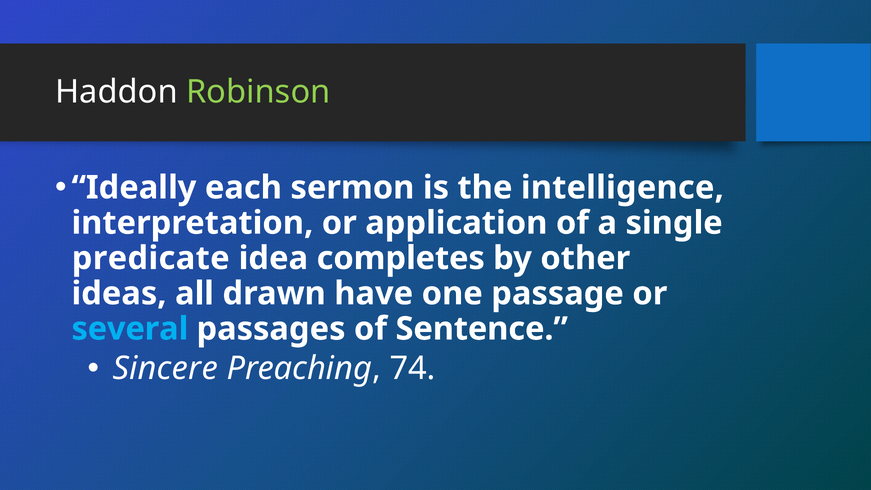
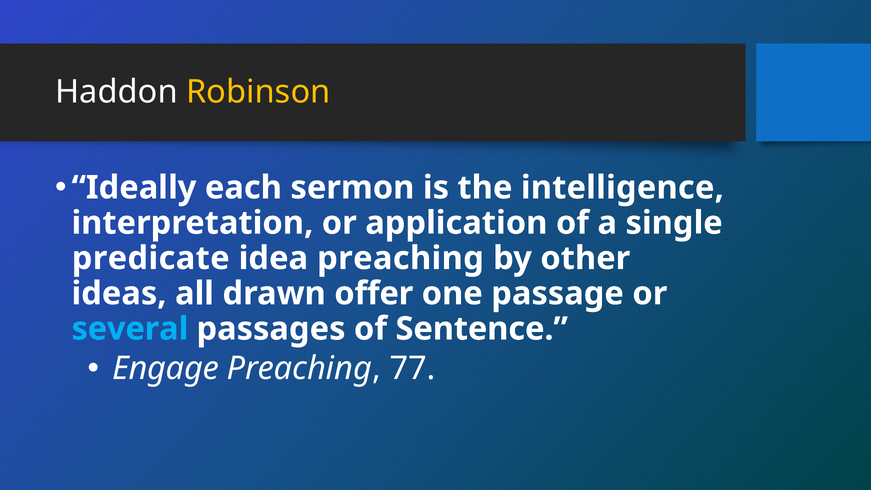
Robinson colour: light green -> yellow
idea completes: completes -> preaching
have: have -> offer
Sincere: Sincere -> Engage
74: 74 -> 77
